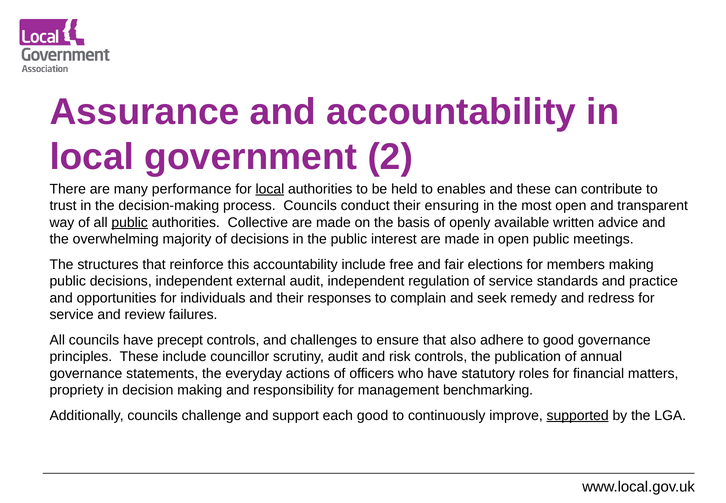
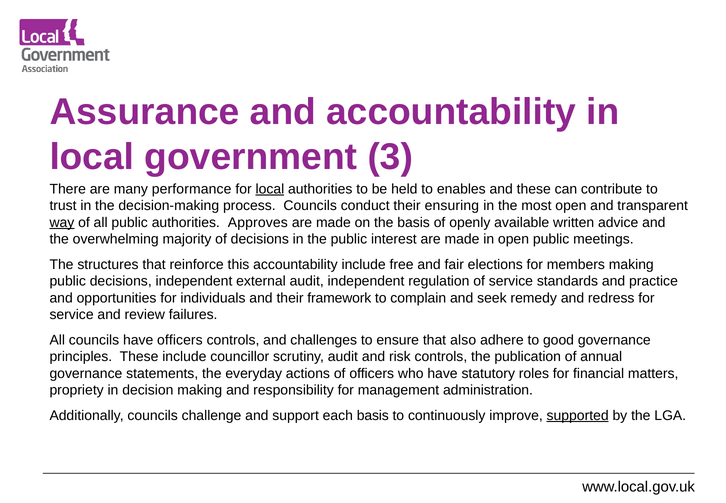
2: 2 -> 3
way underline: none -> present
public at (130, 222) underline: present -> none
Collective: Collective -> Approves
responses: responses -> framework
have precept: precept -> officers
benchmarking: benchmarking -> administration
each good: good -> basis
